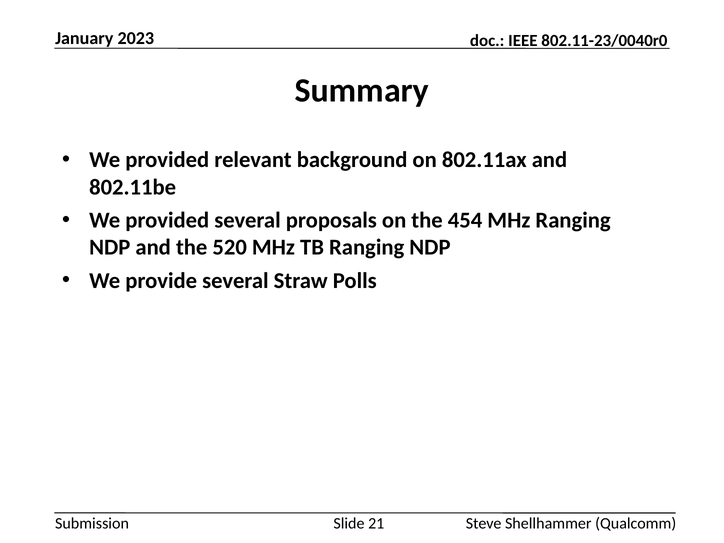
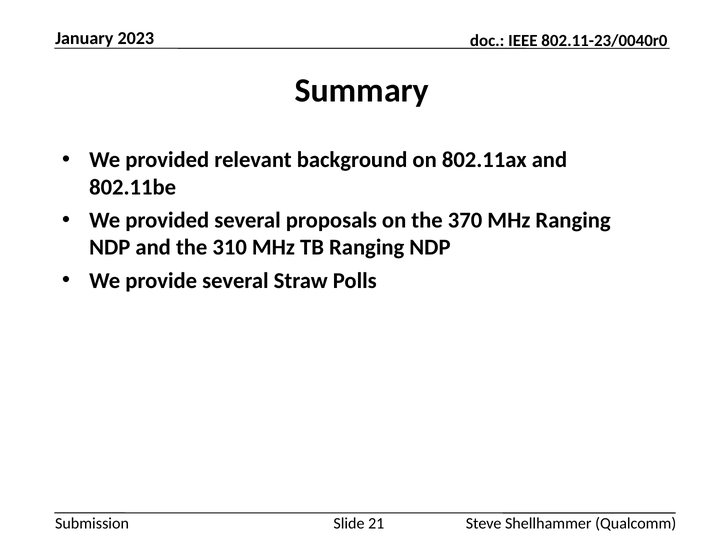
454: 454 -> 370
520: 520 -> 310
